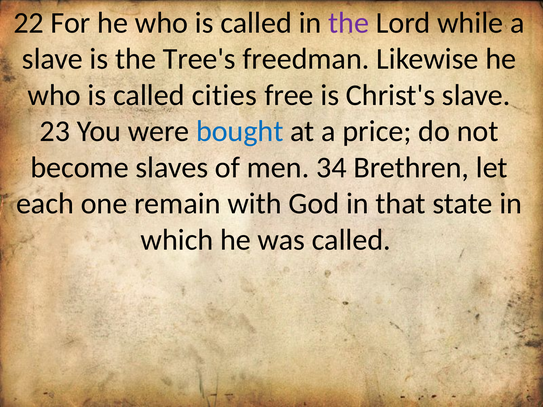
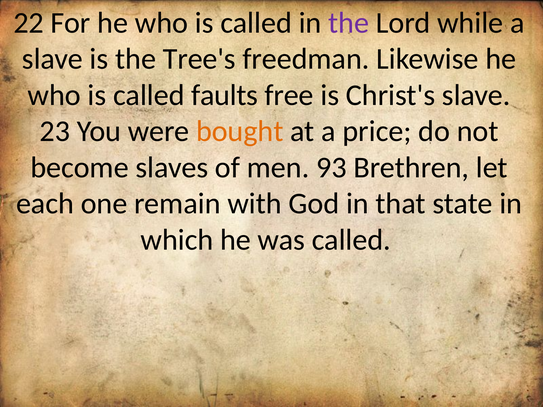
cities: cities -> faults
bought colour: blue -> orange
34: 34 -> 93
